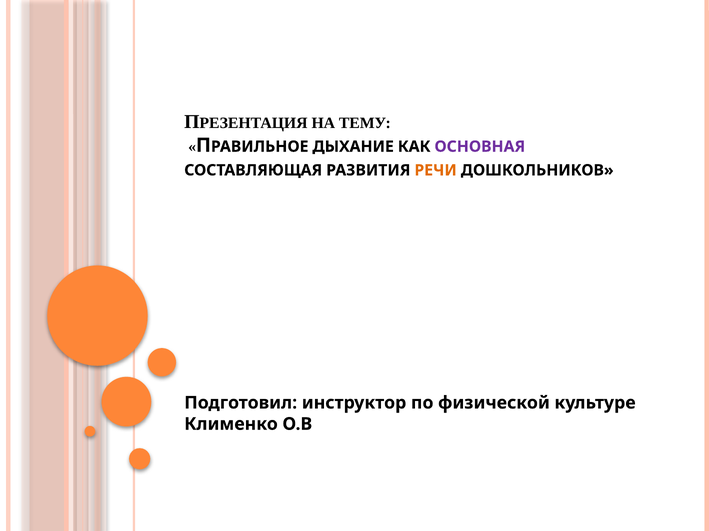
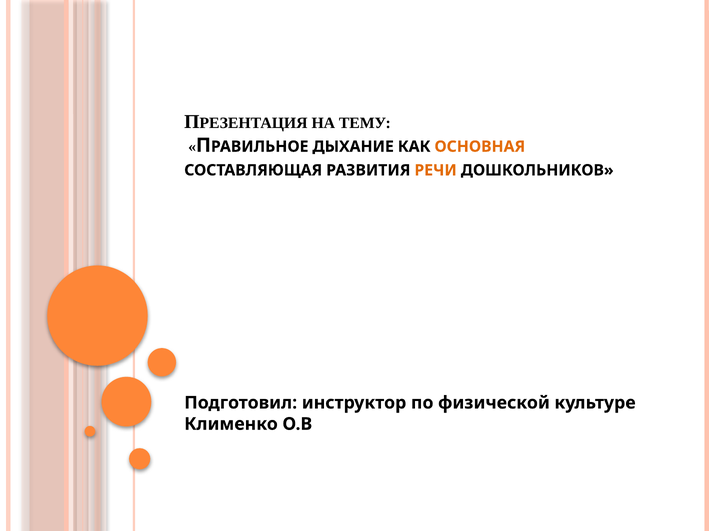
ОСНОВНАЯ colour: purple -> orange
